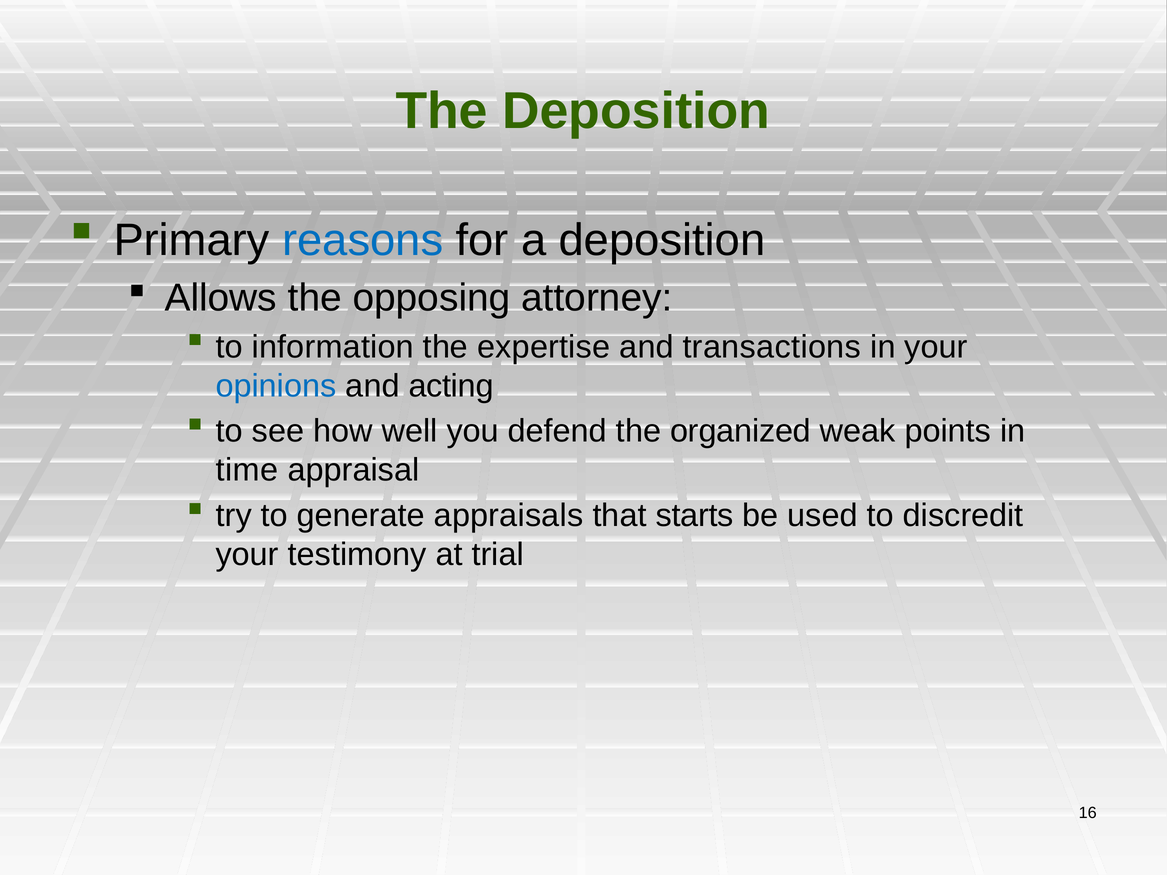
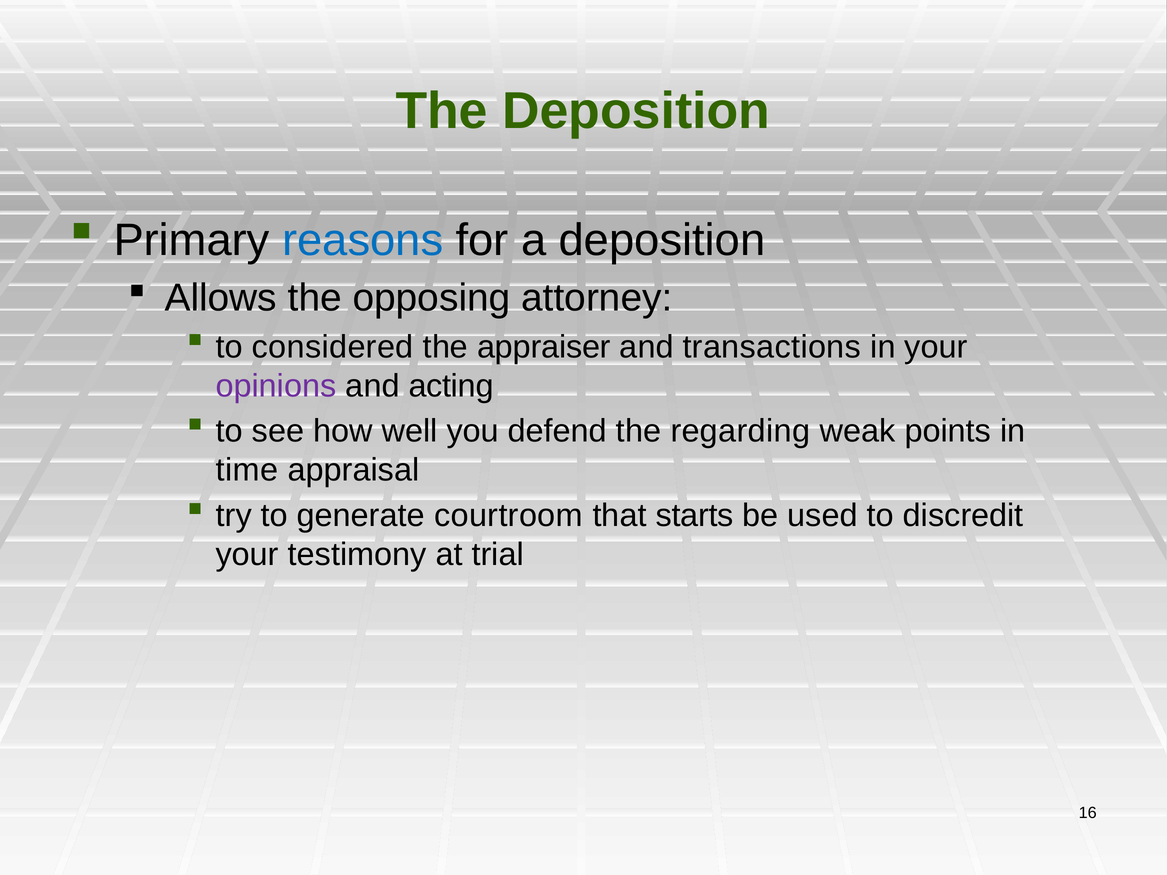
information: information -> considered
expertise: expertise -> appraiser
opinions colour: blue -> purple
organized: organized -> regarding
appraisals: appraisals -> courtroom
